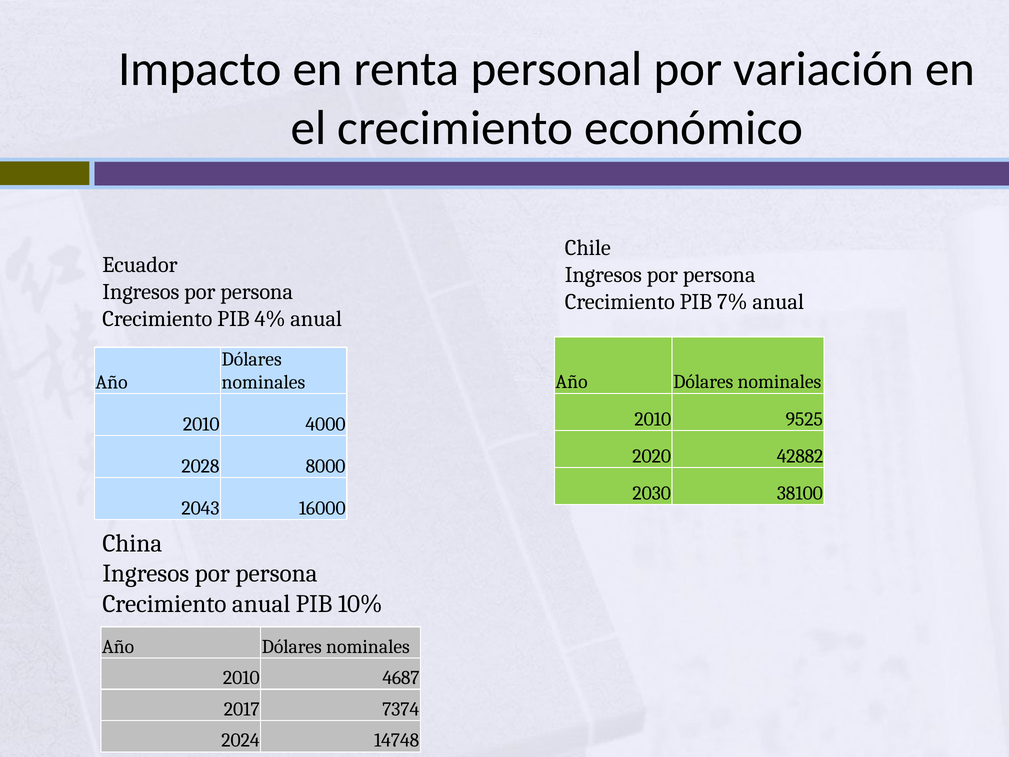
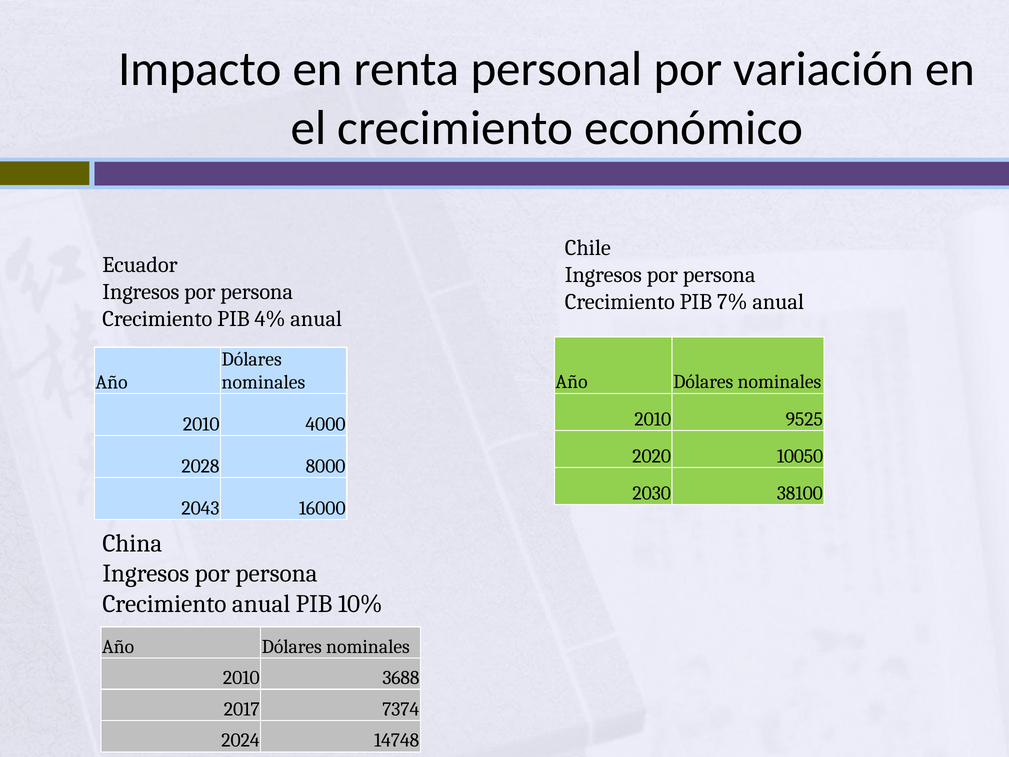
42882: 42882 -> 10050
4687: 4687 -> 3688
